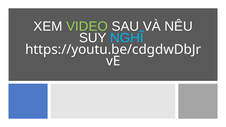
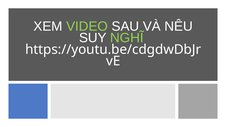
NGHĨ colour: light blue -> light green
